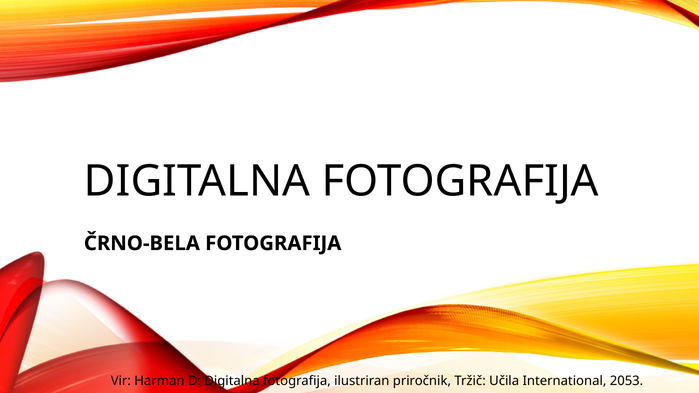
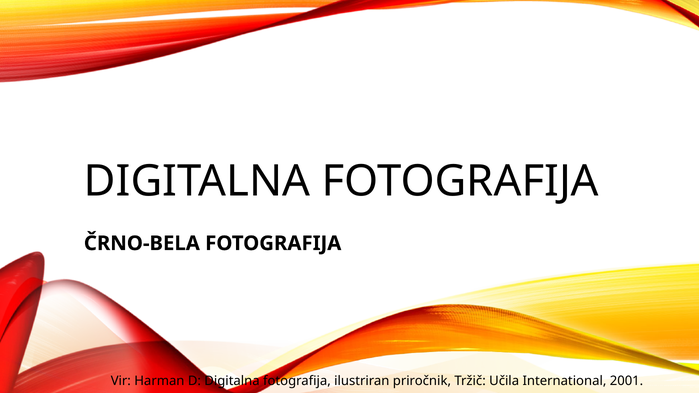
2053: 2053 -> 2001
